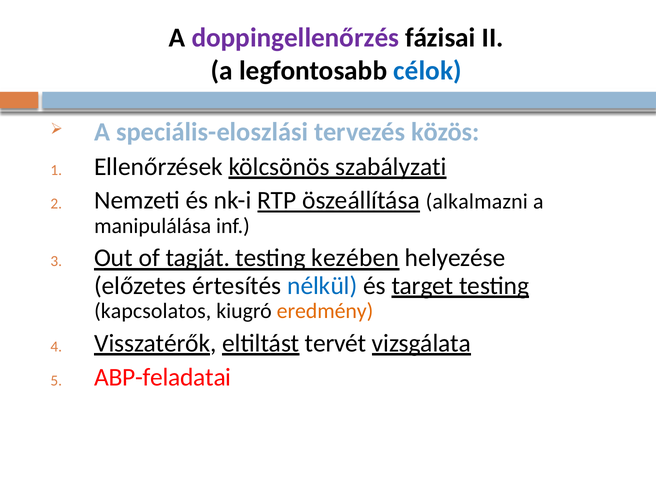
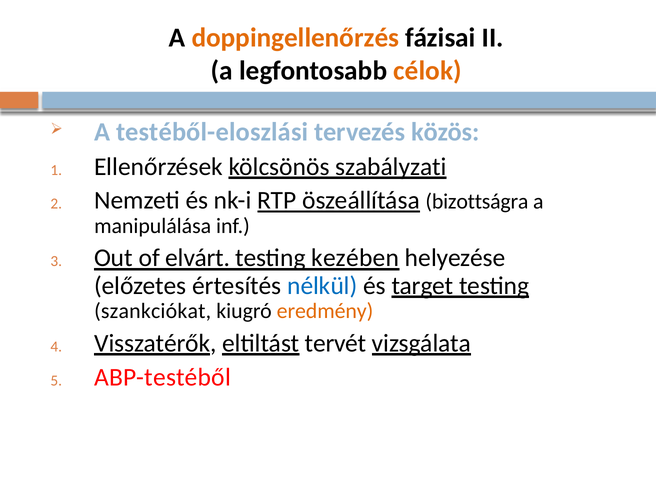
doppingellenőrzés colour: purple -> orange
célok colour: blue -> orange
speciális-eloszlási: speciális-eloszlási -> testéből-eloszlási
alkalmazni: alkalmazni -> bizottságra
tagját: tagját -> elvárt
kapcsolatos: kapcsolatos -> szankciókat
ABP-feladatai: ABP-feladatai -> ABP-testéből
